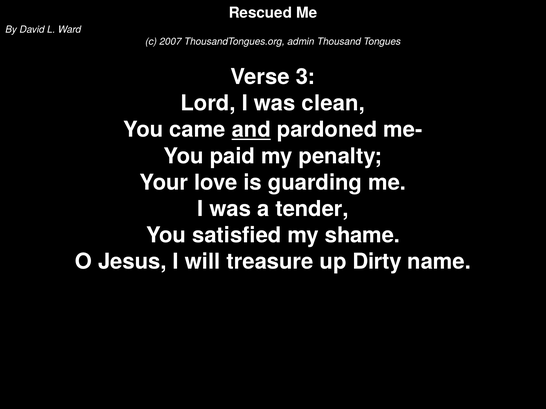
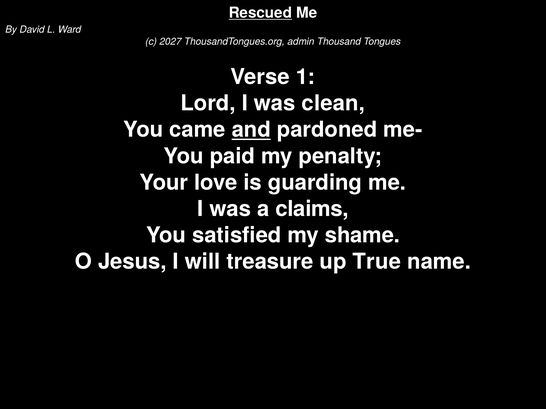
Rescued underline: none -> present
2007: 2007 -> 2027
3: 3 -> 1
tender: tender -> claims
Dirty: Dirty -> True
